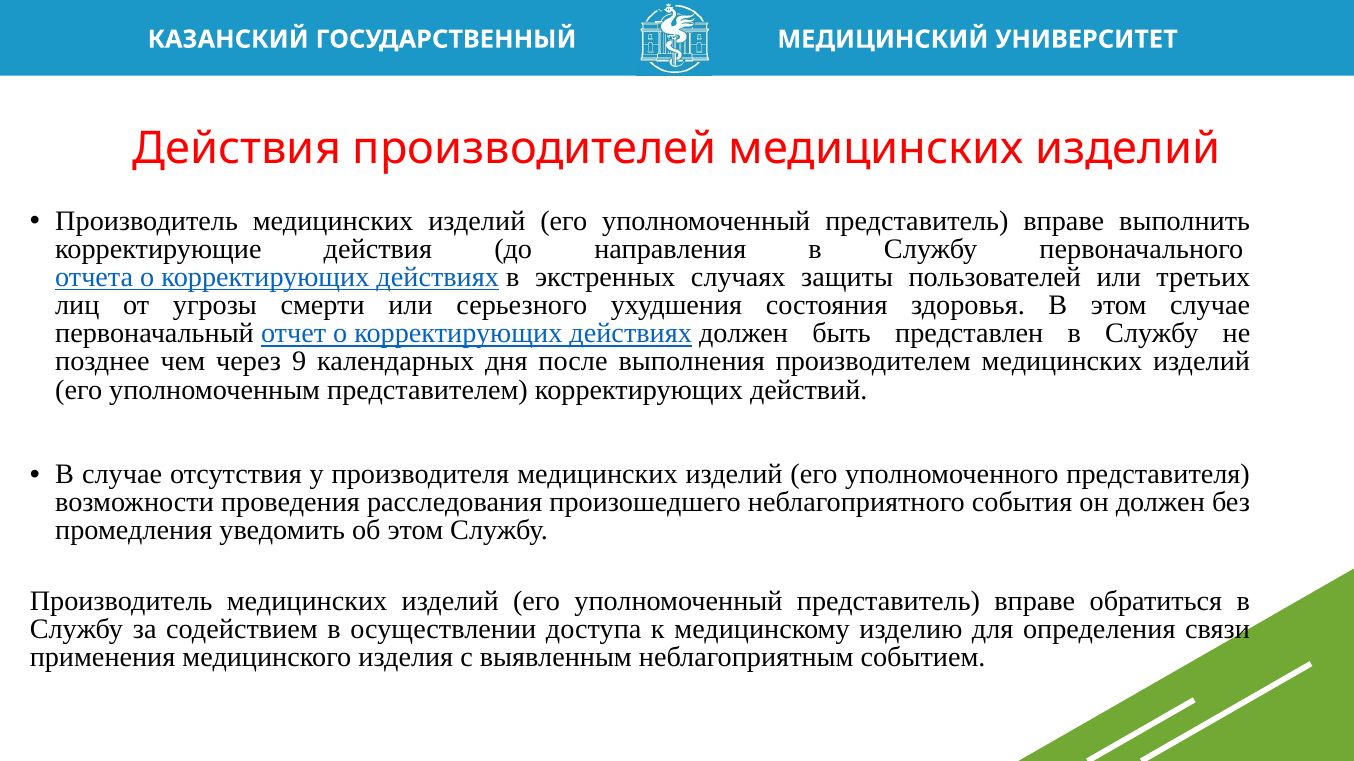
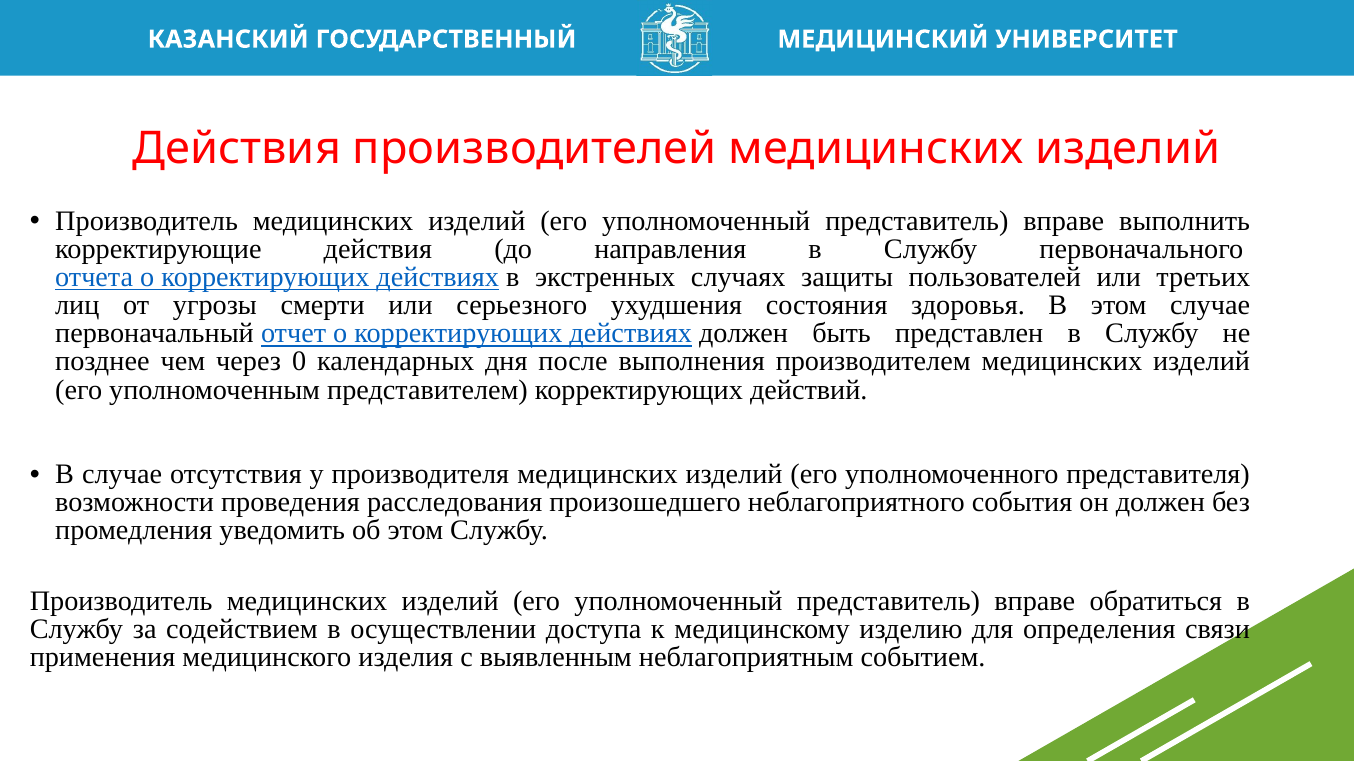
9: 9 -> 0
